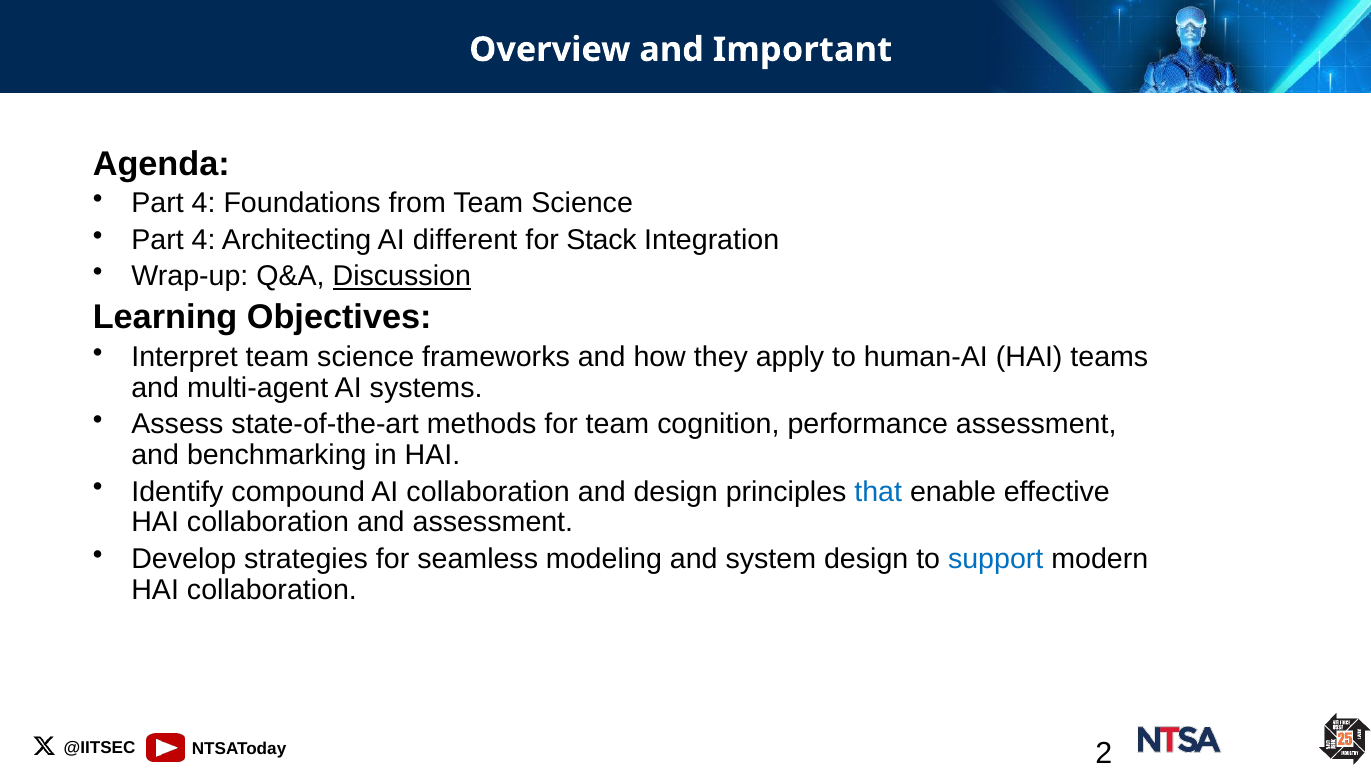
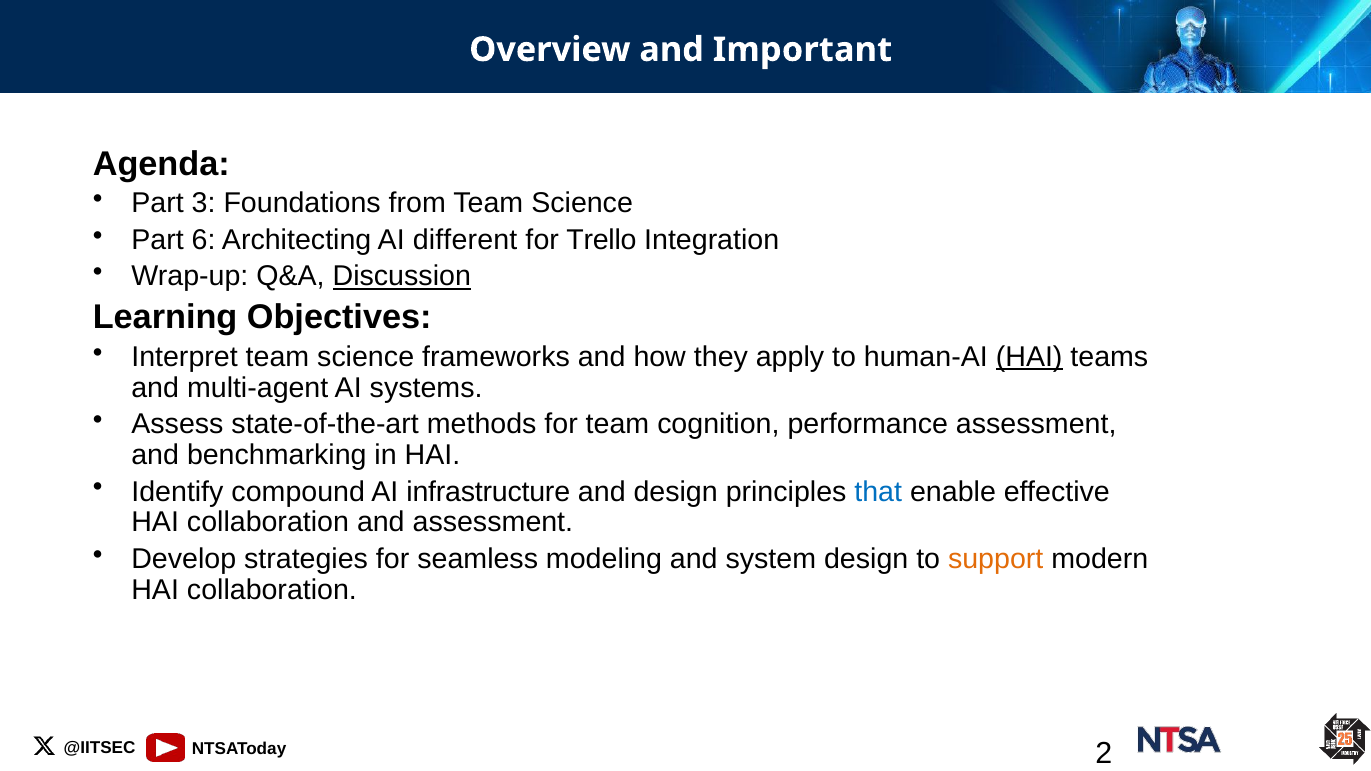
4 at (204, 204): 4 -> 3
4 at (204, 240): 4 -> 6
Stack: Stack -> Trello
HAI at (1029, 357) underline: none -> present
AI collaboration: collaboration -> infrastructure
support colour: blue -> orange
